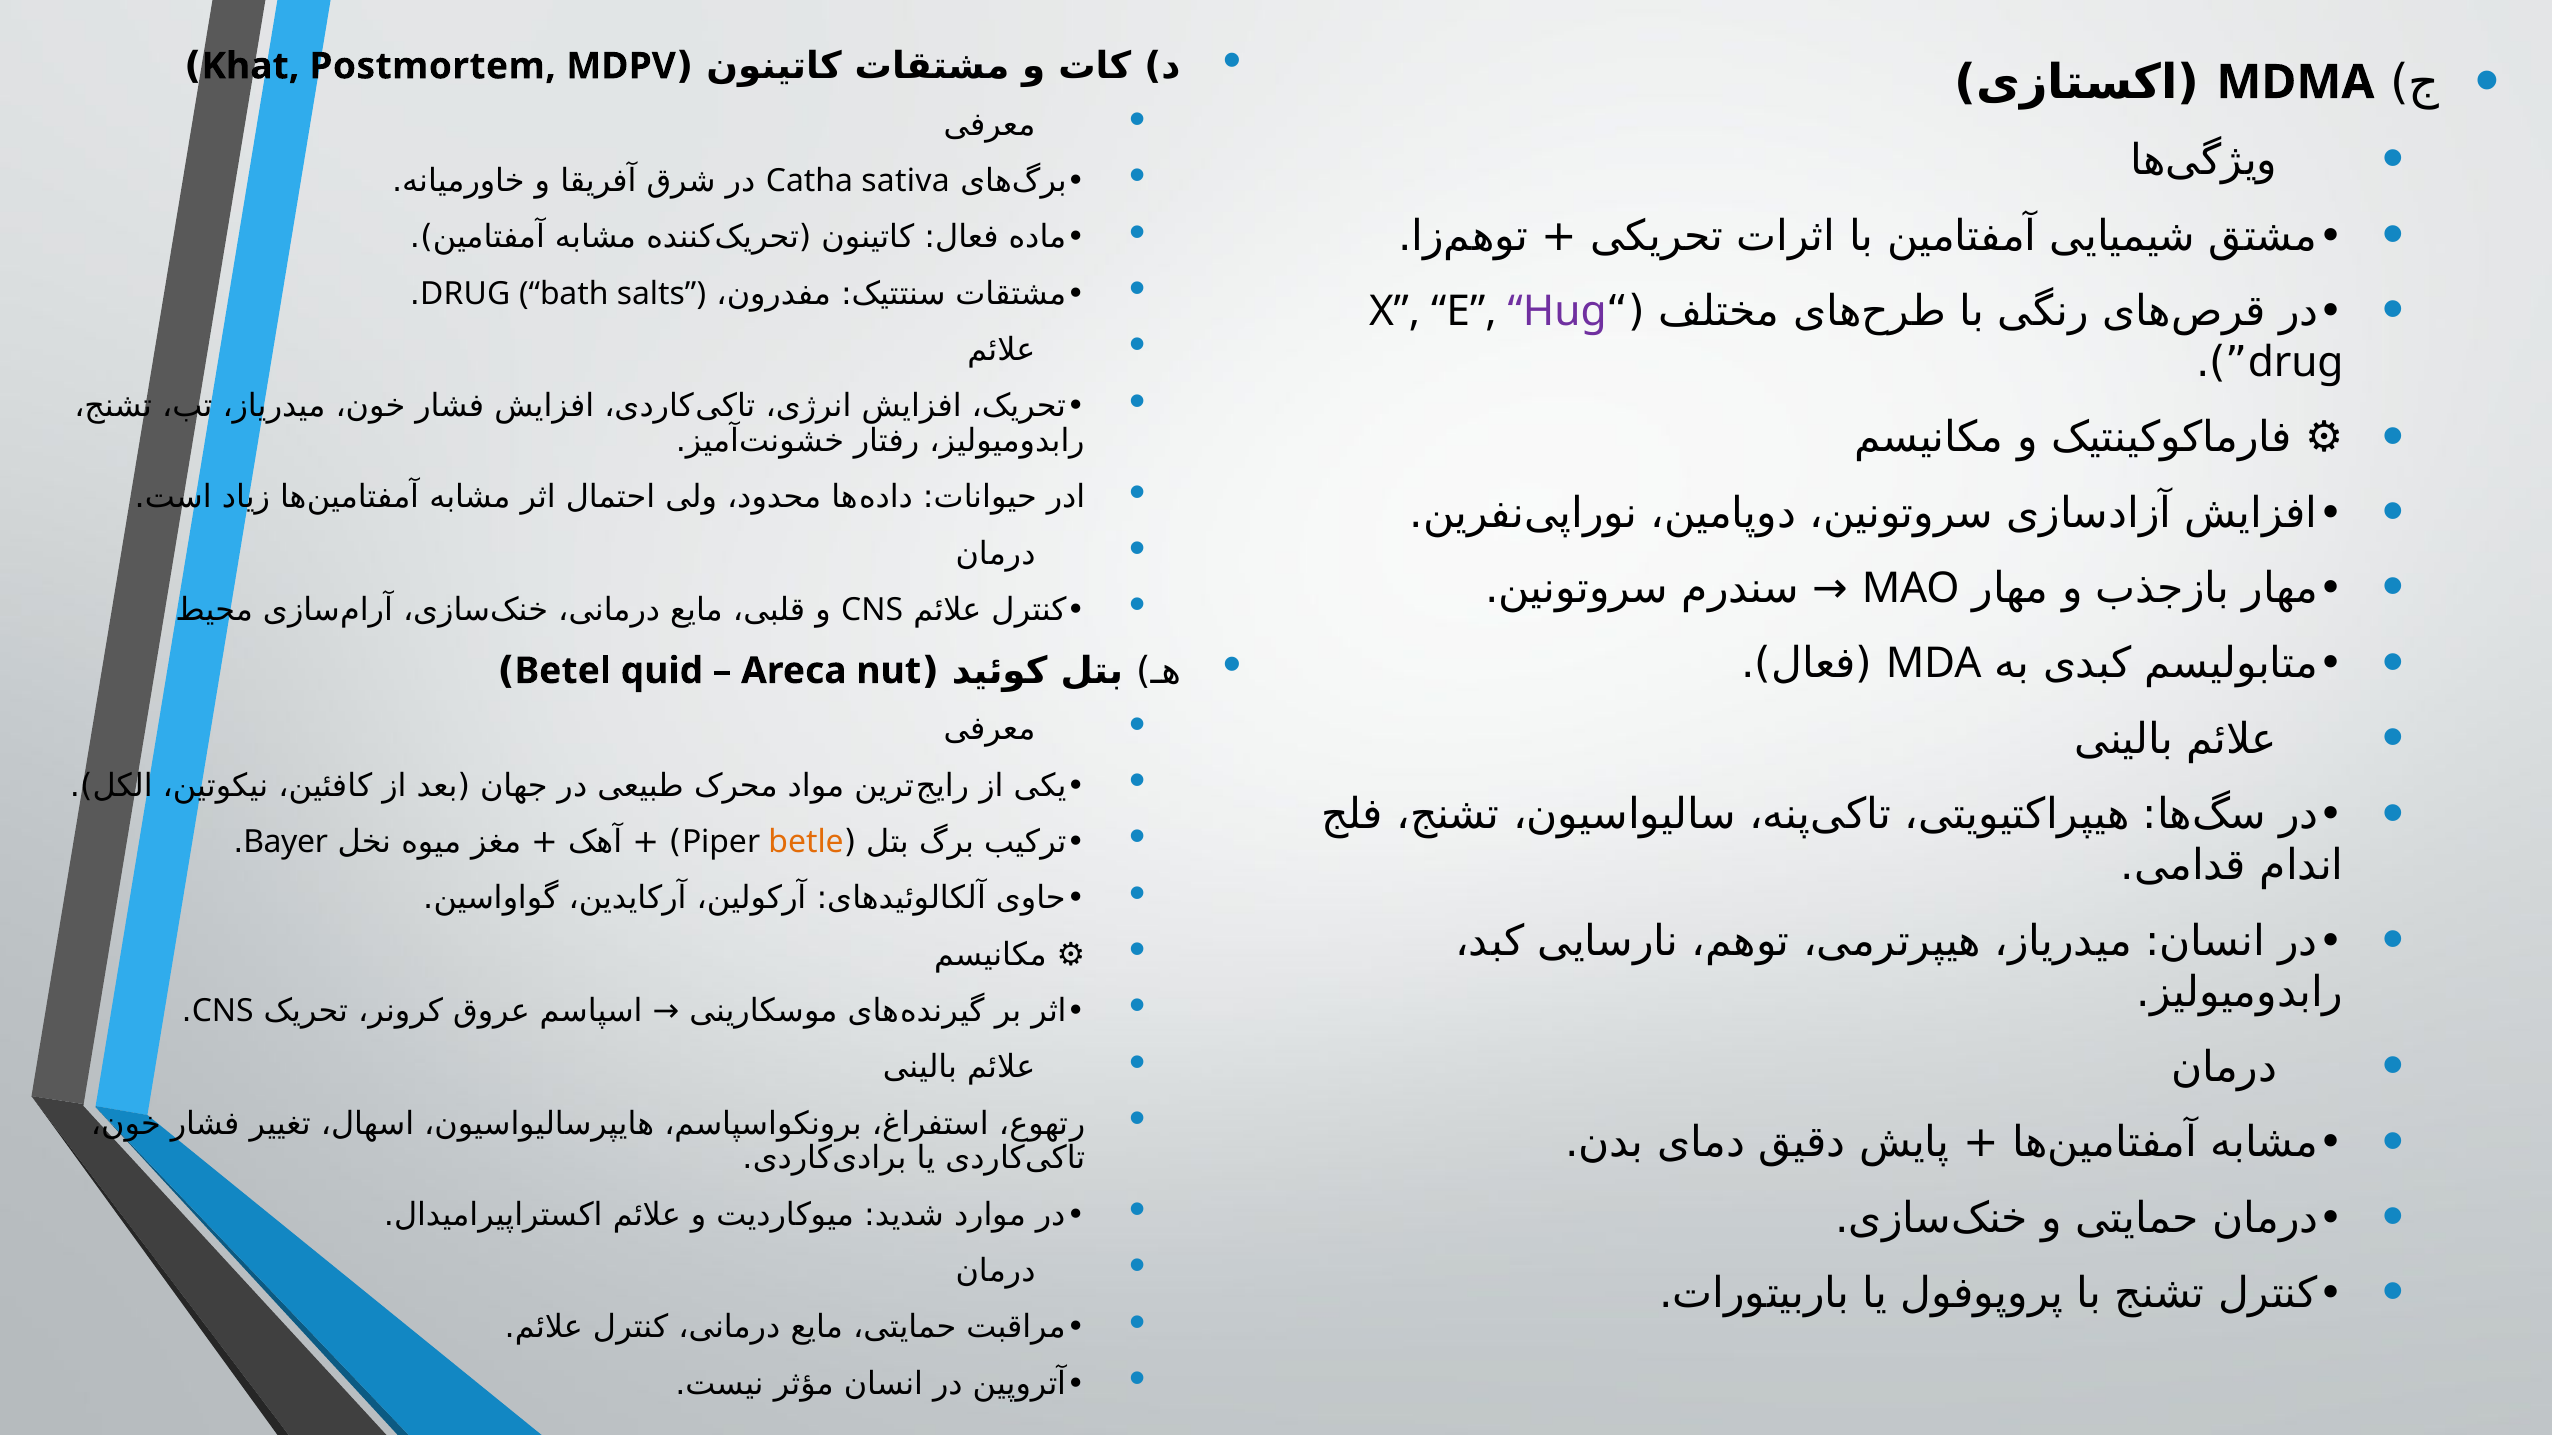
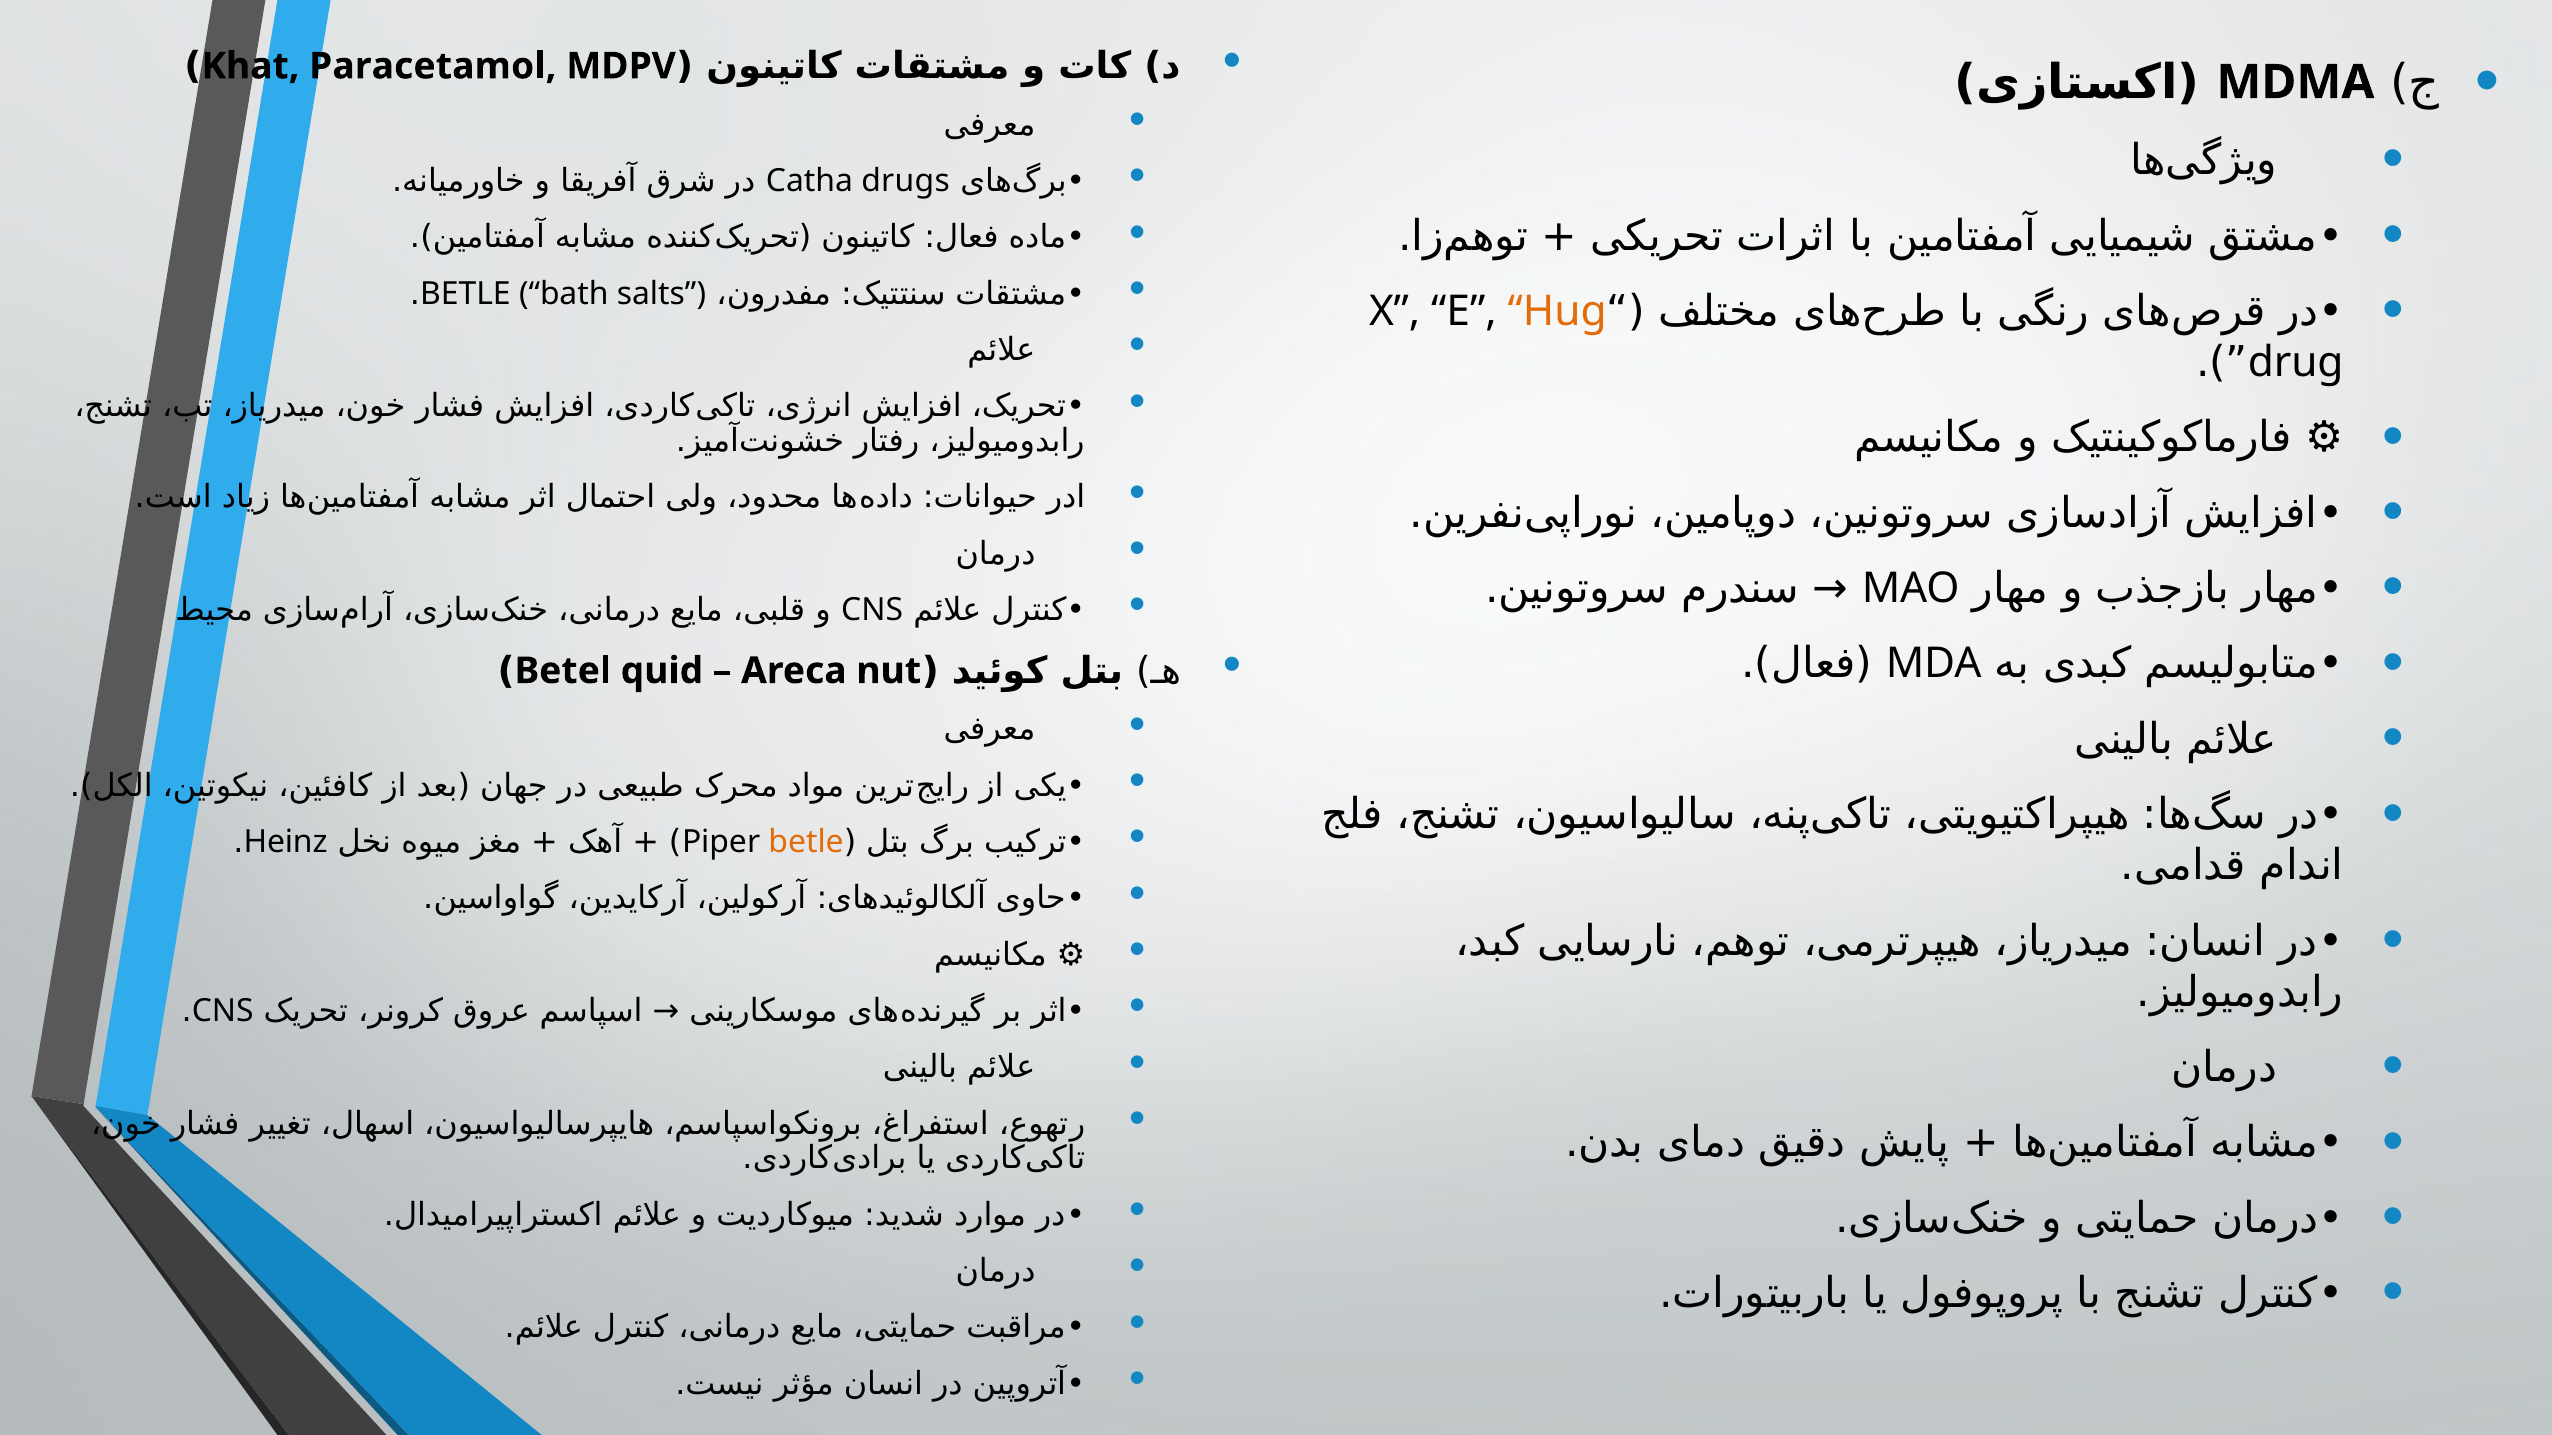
Postmortem: Postmortem -> Paracetamol
sativa: sativa -> drugs
DRUG at (465, 294): DRUG -> BETLE
Hug colour: purple -> orange
Bayer: Bayer -> Heinz
